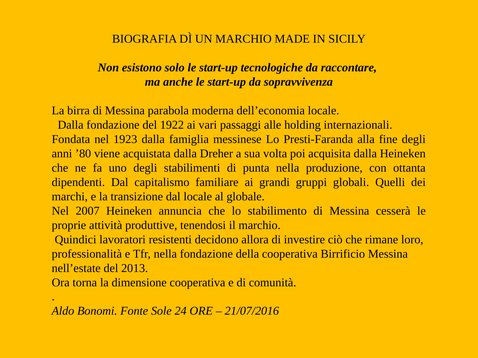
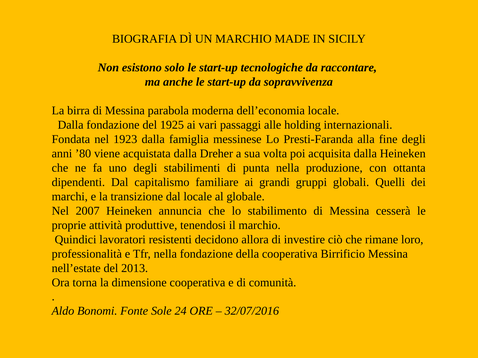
1922: 1922 -> 1925
21/07/2016: 21/07/2016 -> 32/07/2016
